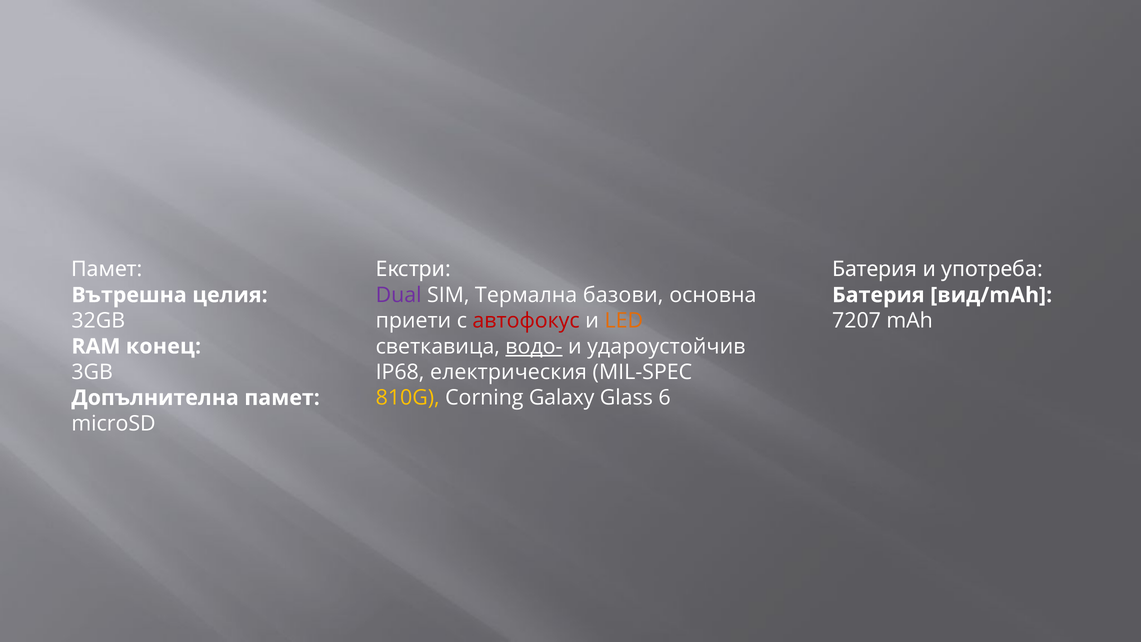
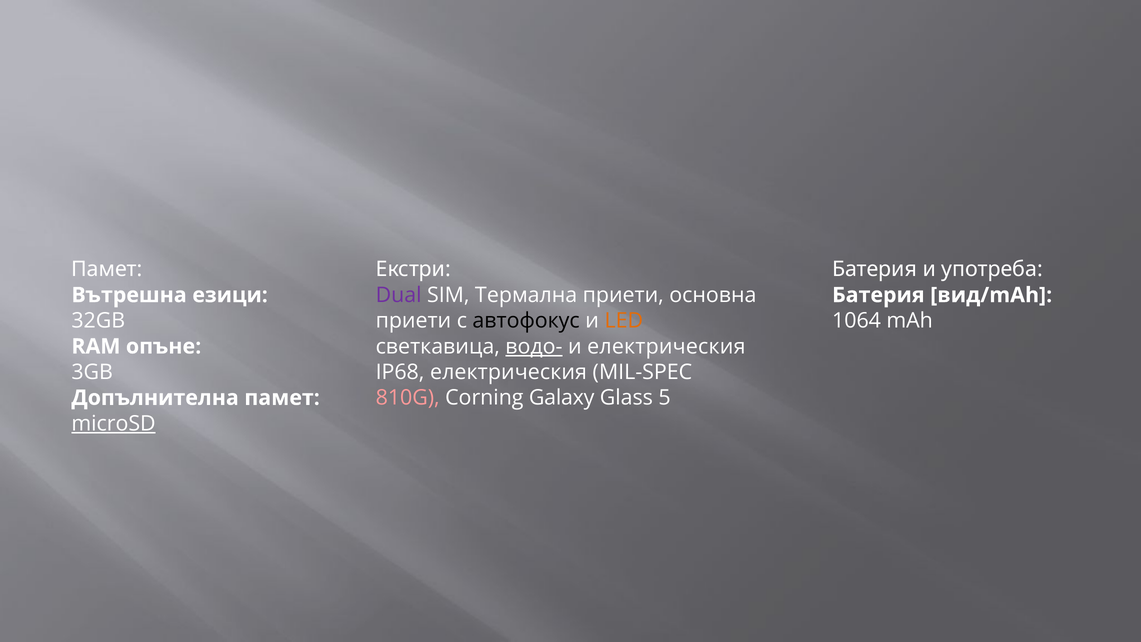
целия: целия -> езици
Tермална базови: базови -> приети
автофокус colour: red -> black
7207: 7207 -> 1064
конец: конец -> опъне
и удароустойчив: удароустойчив -> електрическия
810G colour: yellow -> pink
6: 6 -> 5
microSD underline: none -> present
